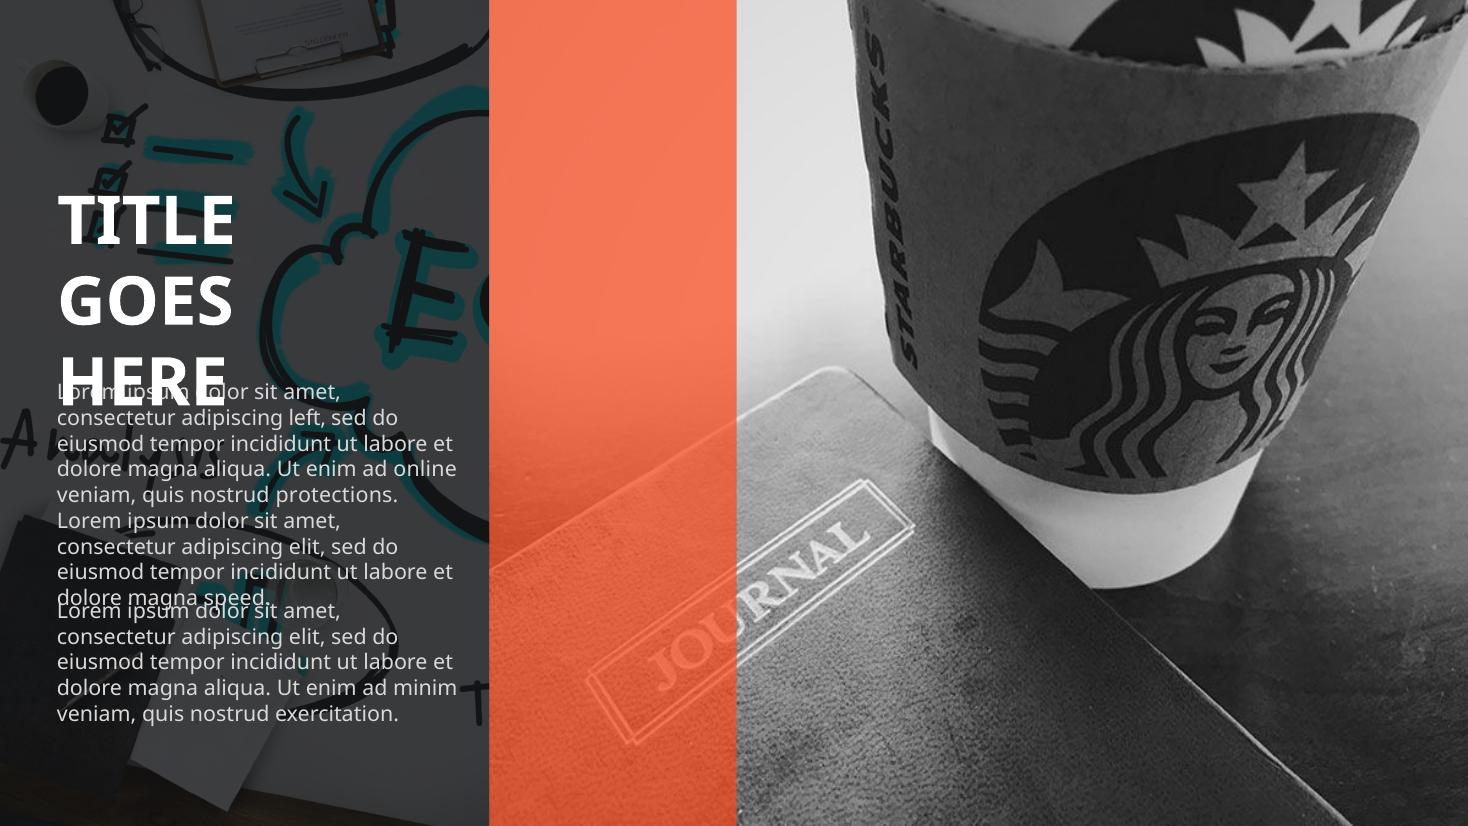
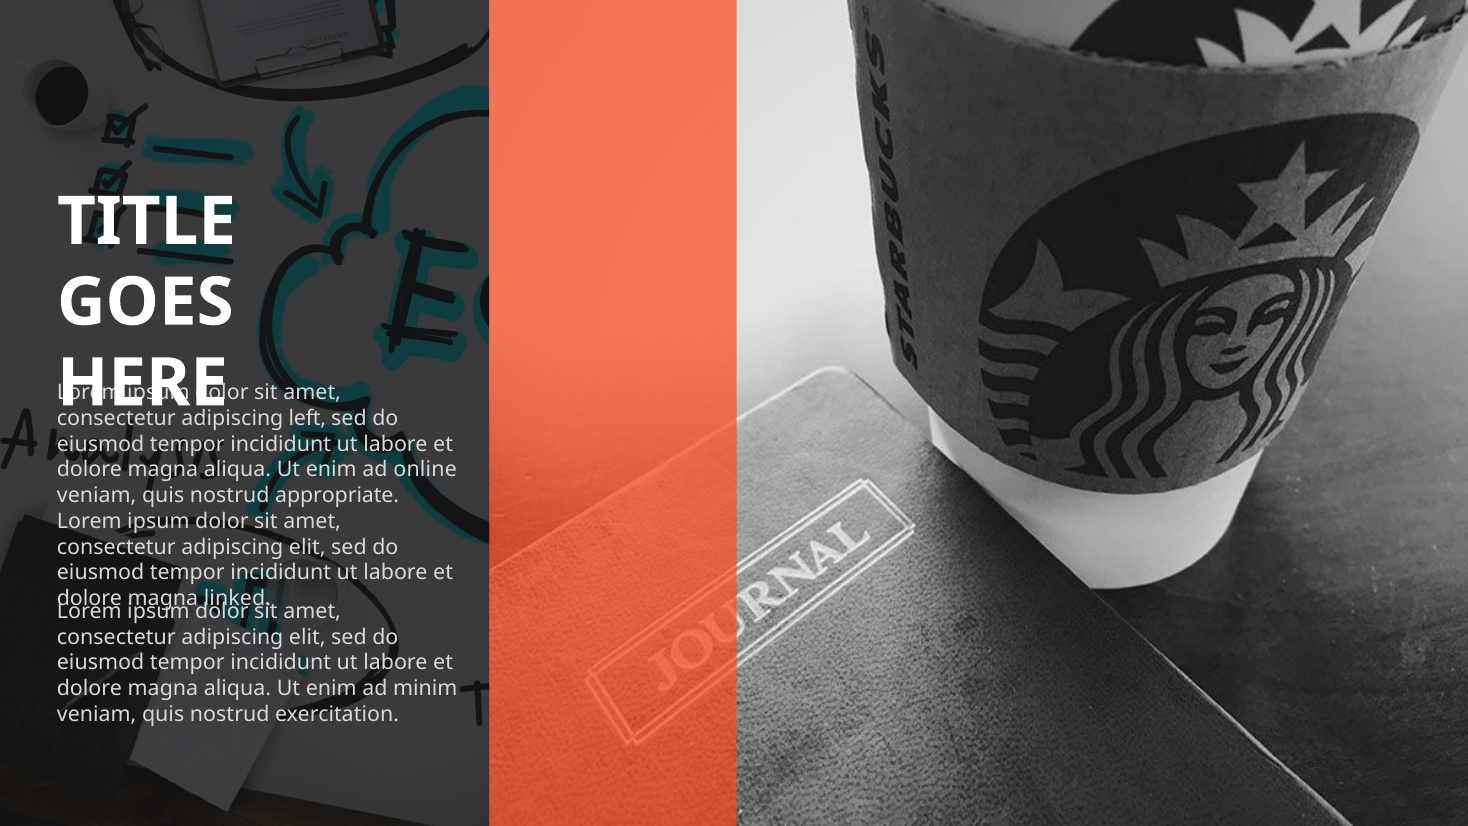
protections: protections -> appropriate
speed: speed -> linked
